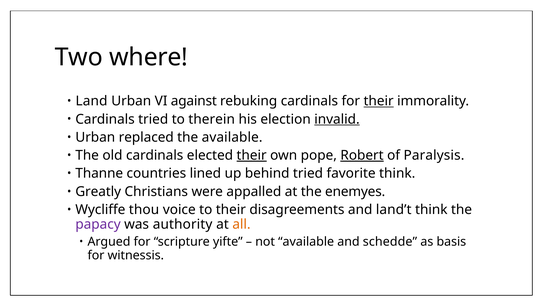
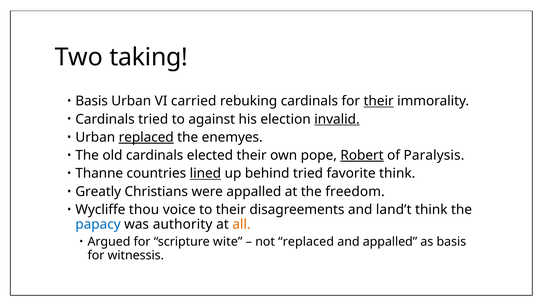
where: where -> taking
Land at (91, 101): Land -> Basis
against: against -> carried
therein: therein -> against
replaced at (146, 137) underline: none -> present
the available: available -> enemyes
their at (252, 155) underline: present -> none
lined underline: none -> present
enemyes: enemyes -> freedom
papacy colour: purple -> blue
yifte: yifte -> wite
not available: available -> replaced
and schedde: schedde -> appalled
